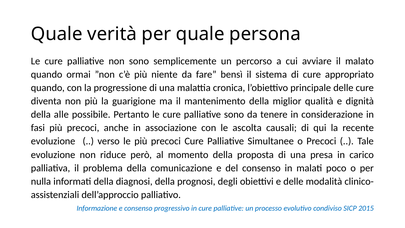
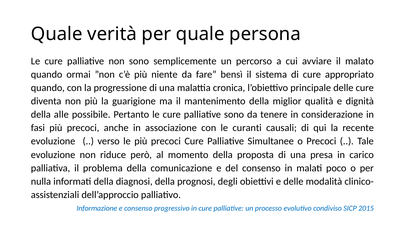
ascolta: ascolta -> curanti
